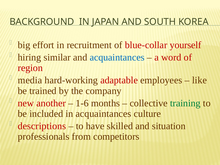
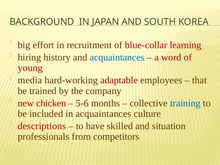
yourself: yourself -> learning
similar: similar -> history
region: region -> young
like: like -> that
another: another -> chicken
1-6: 1-6 -> 5-6
training colour: green -> blue
